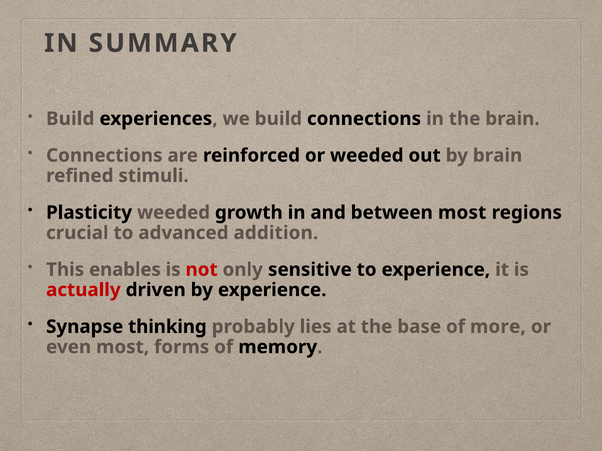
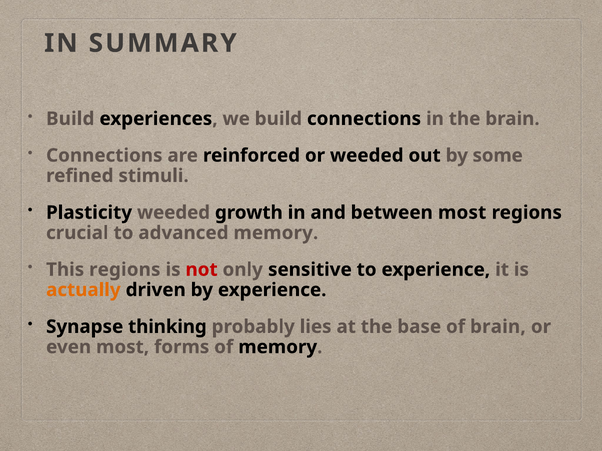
by brain: brain -> some
advanced addition: addition -> memory
This enables: enables -> regions
actually colour: red -> orange
of more: more -> brain
